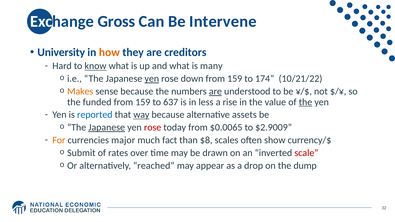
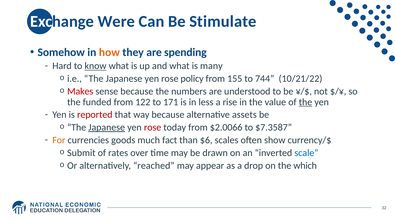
Gross: Gross -> Were
Intervene: Intervene -> Stimulate
University: University -> Somehow
creditors: creditors -> spending
yen at (152, 79) underline: present -> none
down: down -> policy
159 at (235, 79): 159 -> 155
174: 174 -> 744
Makes colour: orange -> red
are at (215, 91) underline: present -> none
159 at (143, 102): 159 -> 122
637: 637 -> 171
reported colour: blue -> red
way underline: present -> none
$0.0065: $0.0065 -> $2.0066
$2.9009: $2.9009 -> $7.3587
major: major -> goods
$8: $8 -> $6
scale colour: red -> blue
dump: dump -> which
